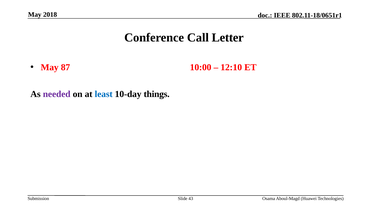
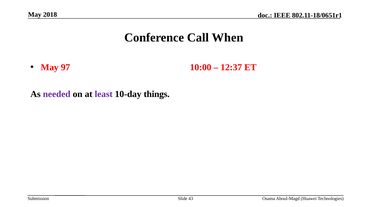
Letter: Letter -> When
87: 87 -> 97
12:10: 12:10 -> 12:37
least colour: blue -> purple
